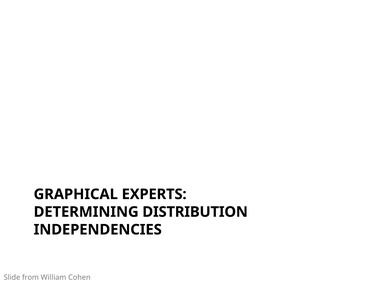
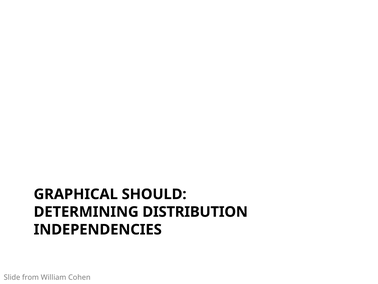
EXPERTS: EXPERTS -> SHOULD
